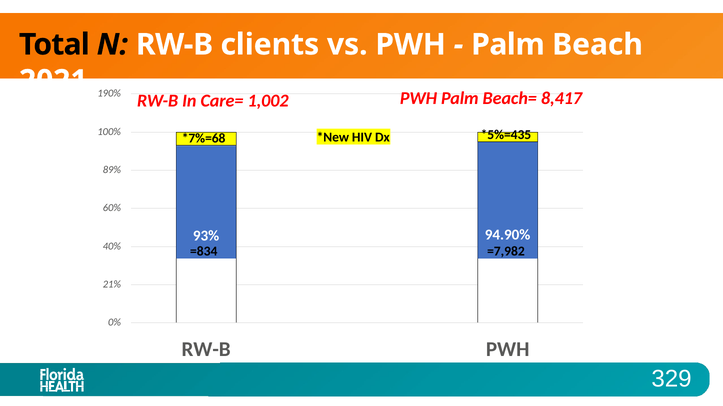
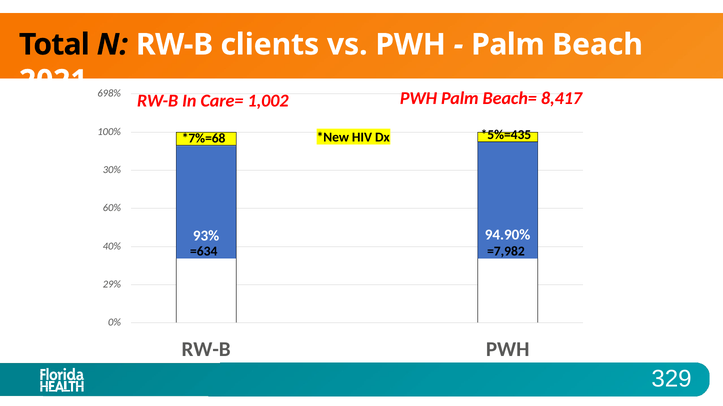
190%: 190% -> 698%
89%: 89% -> 30%
=834: =834 -> =634
21%: 21% -> 29%
